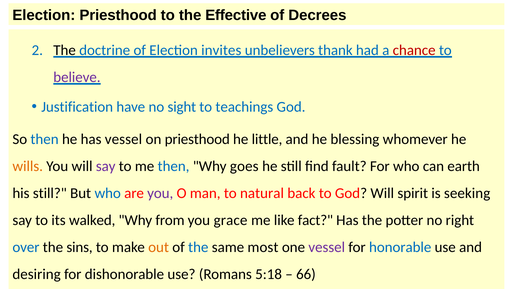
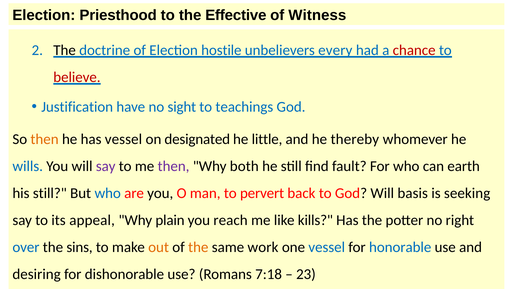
Decrees: Decrees -> Witness
invites: invites -> hostile
thank: thank -> every
believe colour: purple -> red
then at (45, 139) colour: blue -> orange
on priesthood: priesthood -> designated
blessing: blessing -> thereby
wills colour: orange -> blue
then at (174, 166) colour: blue -> purple
goes: goes -> both
you at (160, 193) colour: purple -> black
natural: natural -> pervert
spirit: spirit -> basis
walked: walked -> appeal
from: from -> plain
grace: grace -> reach
fact: fact -> kills
the at (198, 247) colour: blue -> orange
most: most -> work
vessel at (327, 247) colour: purple -> blue
5:18: 5:18 -> 7:18
66: 66 -> 23
